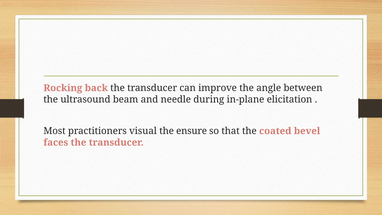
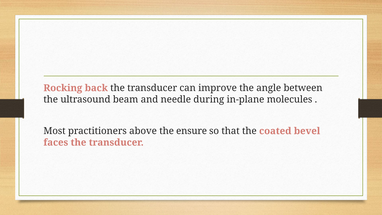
elicitation: elicitation -> molecules
visual: visual -> above
